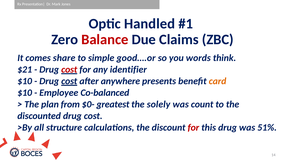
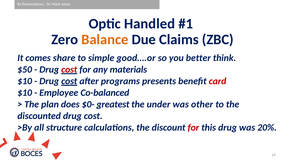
Balance colour: red -> orange
words: words -> better
$21: $21 -> $50
identifier: identifier -> materials
anywhere: anywhere -> programs
card colour: orange -> red
from: from -> does
solely: solely -> under
count: count -> other
51%: 51% -> 20%
